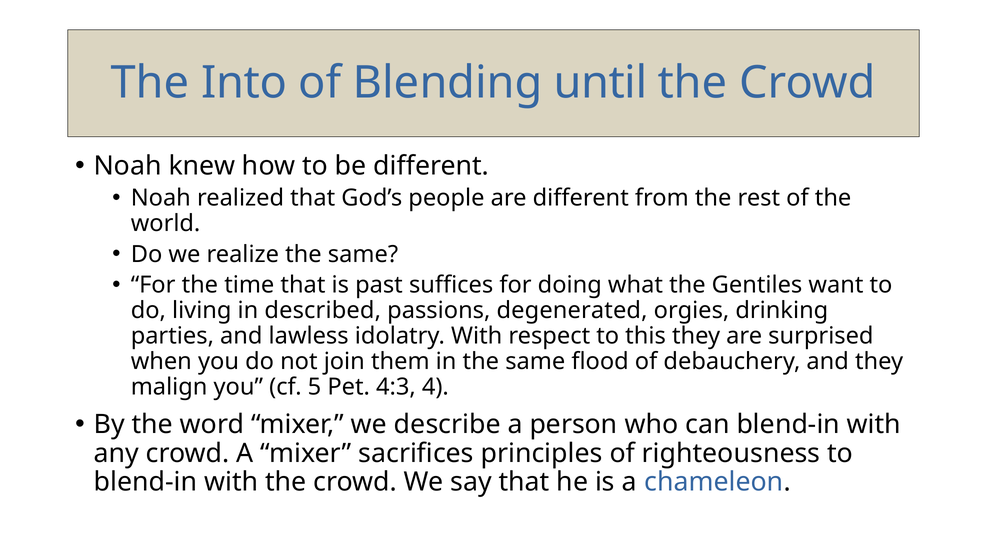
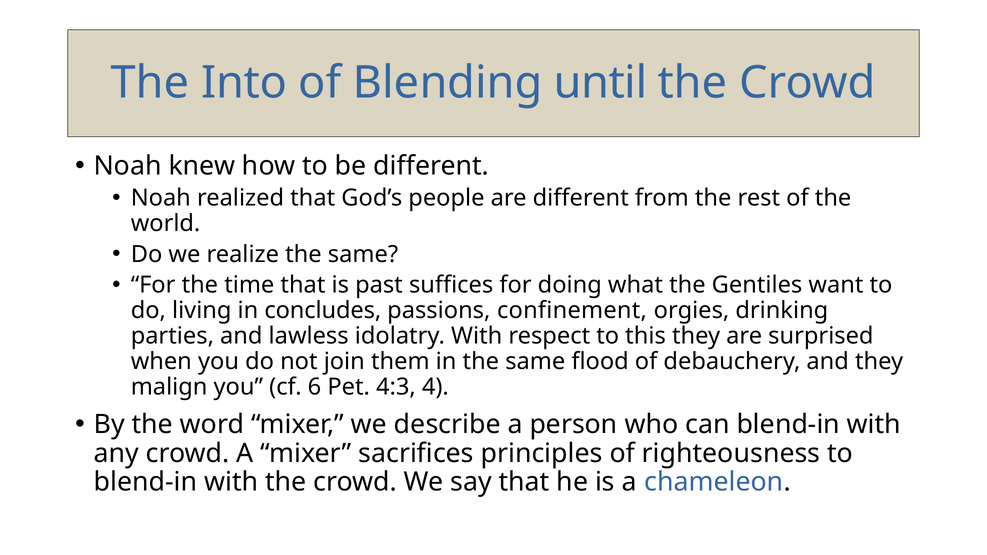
described: described -> concludes
degenerated: degenerated -> confinement
5: 5 -> 6
